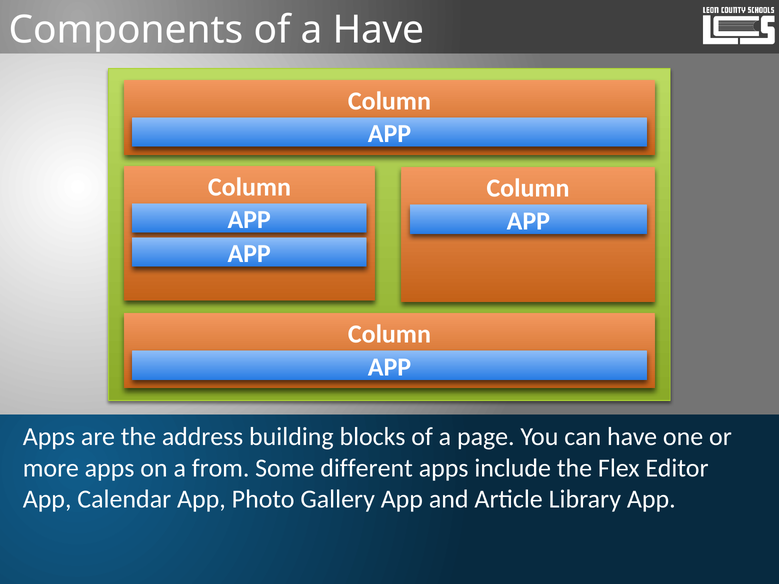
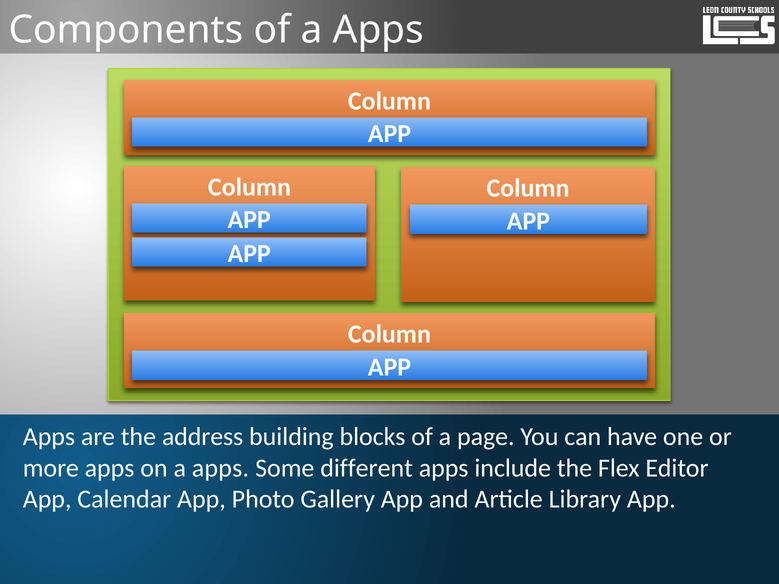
of a Have: Have -> Apps
on a from: from -> apps
